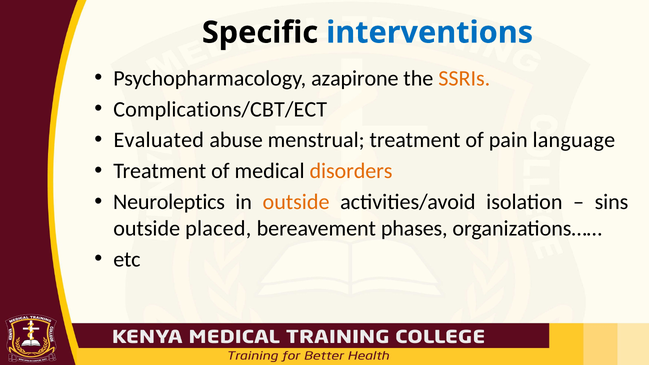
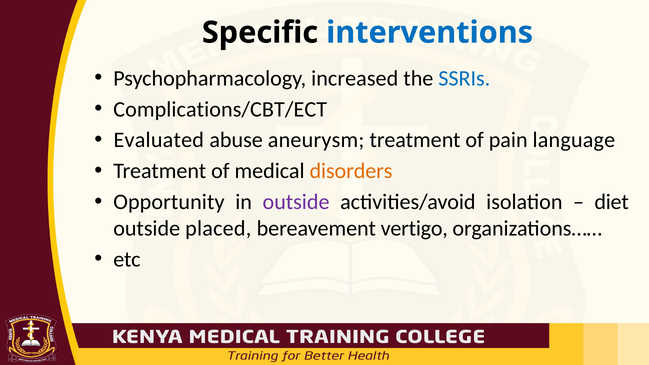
azapirone: azapirone -> increased
SSRIs colour: orange -> blue
menstrual: menstrual -> aneurysm
Neuroleptics: Neuroleptics -> Opportunity
outside at (296, 202) colour: orange -> purple
sins: sins -> diet
phases: phases -> vertigo
